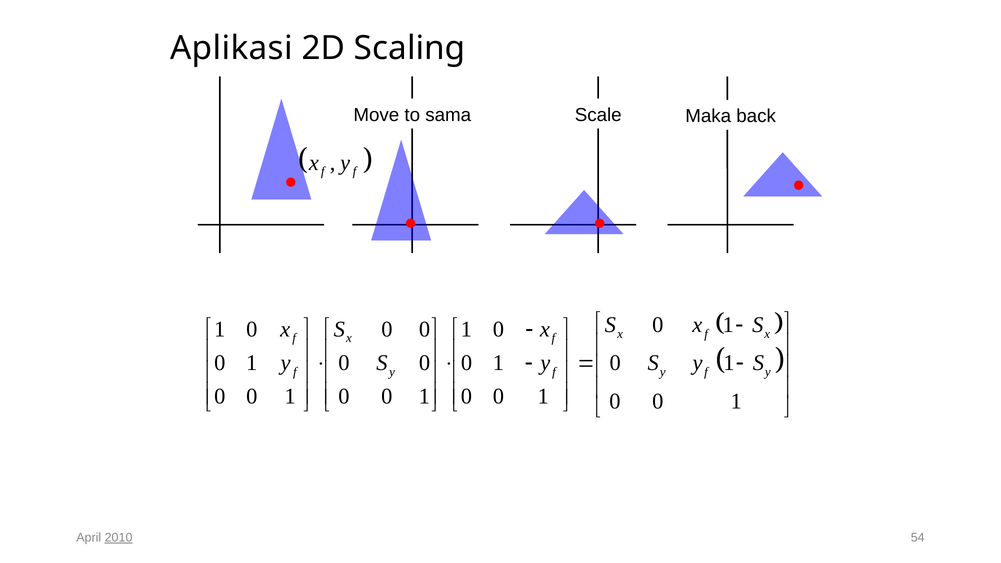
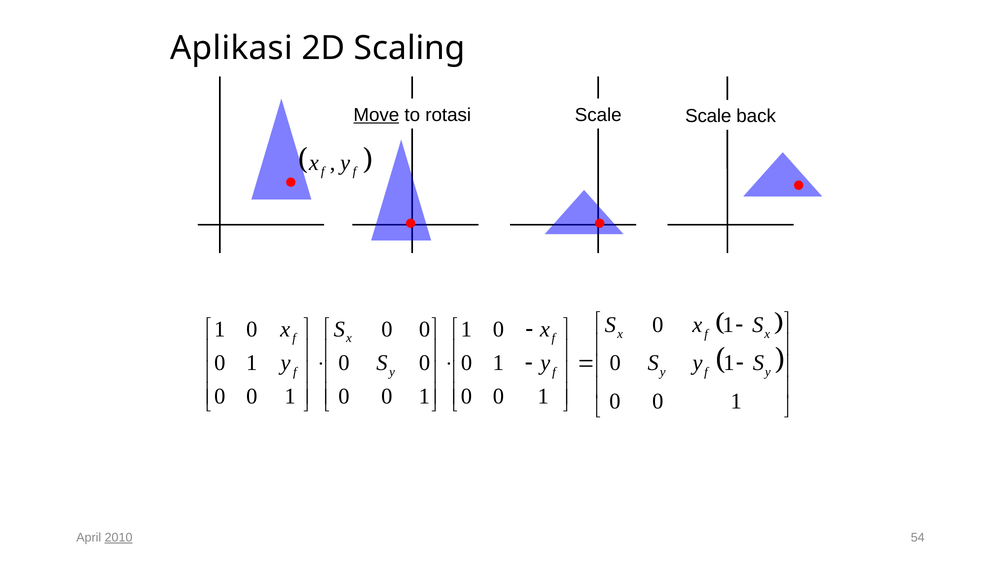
Move underline: none -> present
sama: sama -> rotasi
Scale Maka: Maka -> Scale
